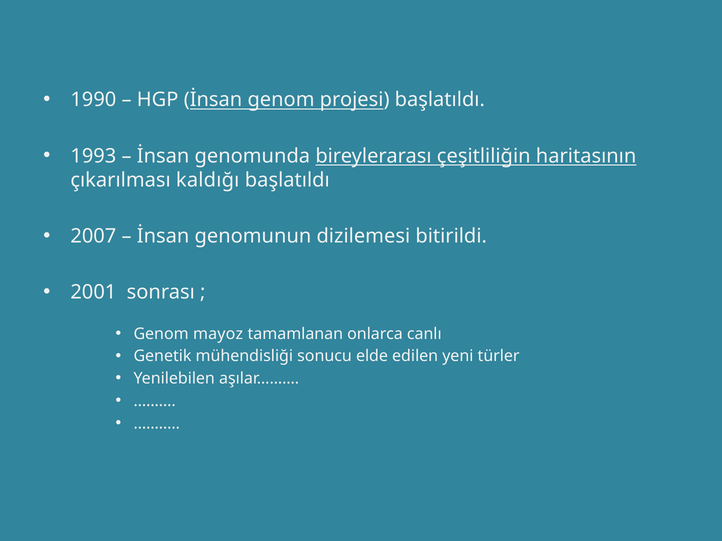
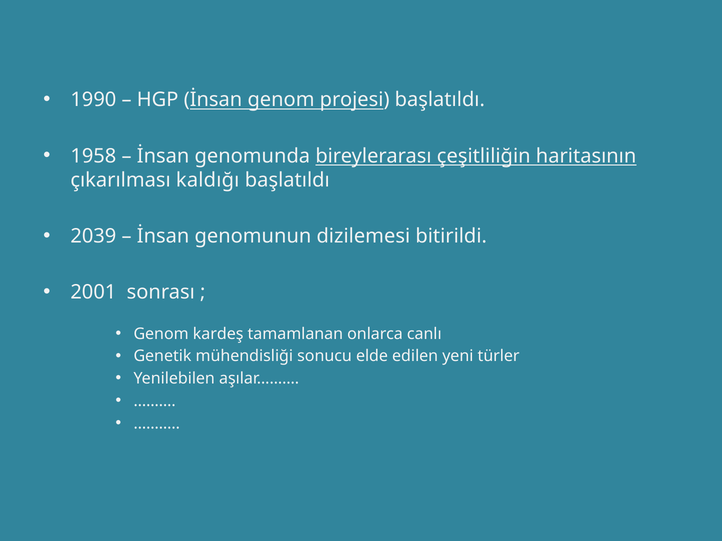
1993: 1993 -> 1958
2007: 2007 -> 2039
mayoz: mayoz -> kardeş
